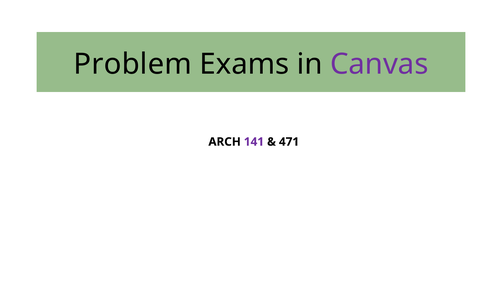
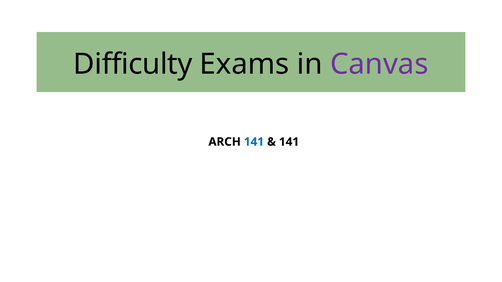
Problem: Problem -> Difficulty
141 at (254, 142) colour: purple -> blue
471 at (289, 142): 471 -> 141
